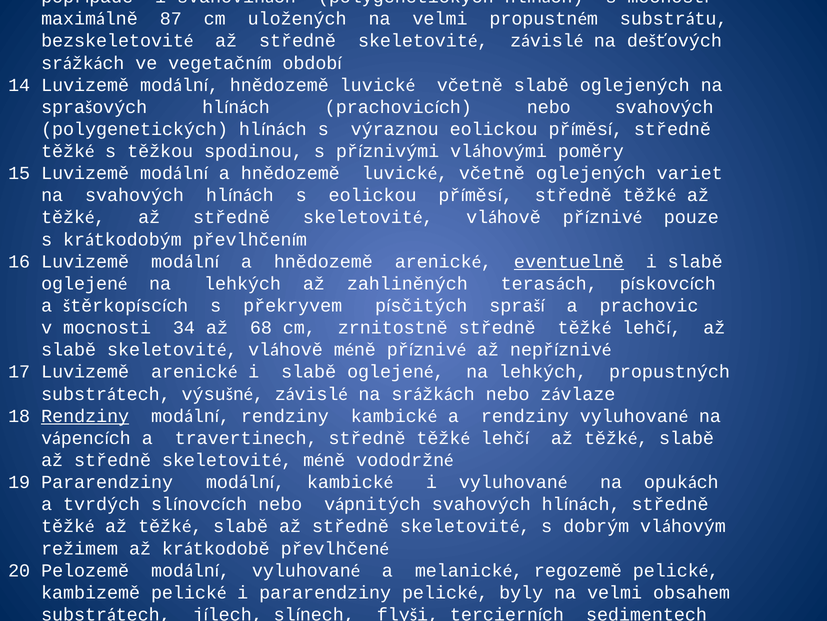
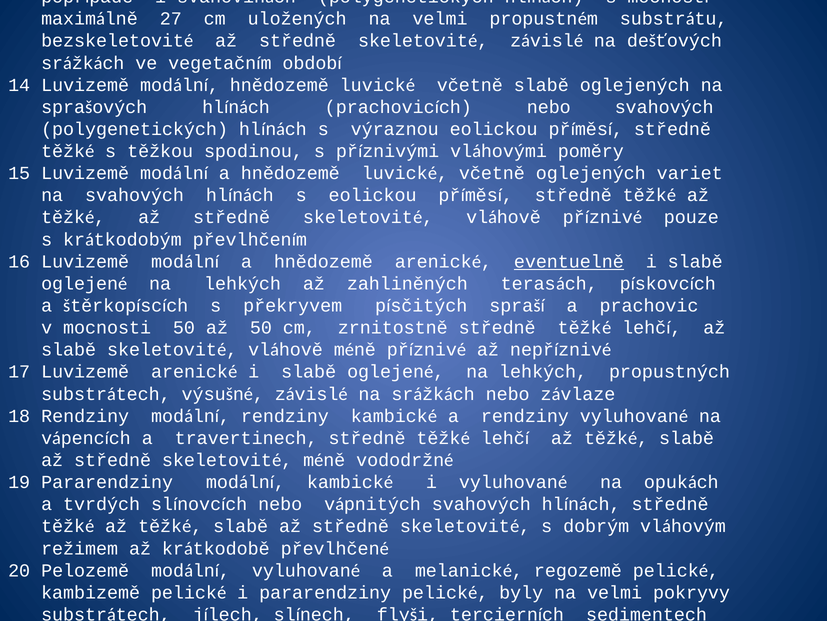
87: 87 -> 27
mocnosti 34: 34 -> 50
až 68: 68 -> 50
Rendziny at (85, 416) underline: present -> none
obsahem: obsahem -> pokryvy
